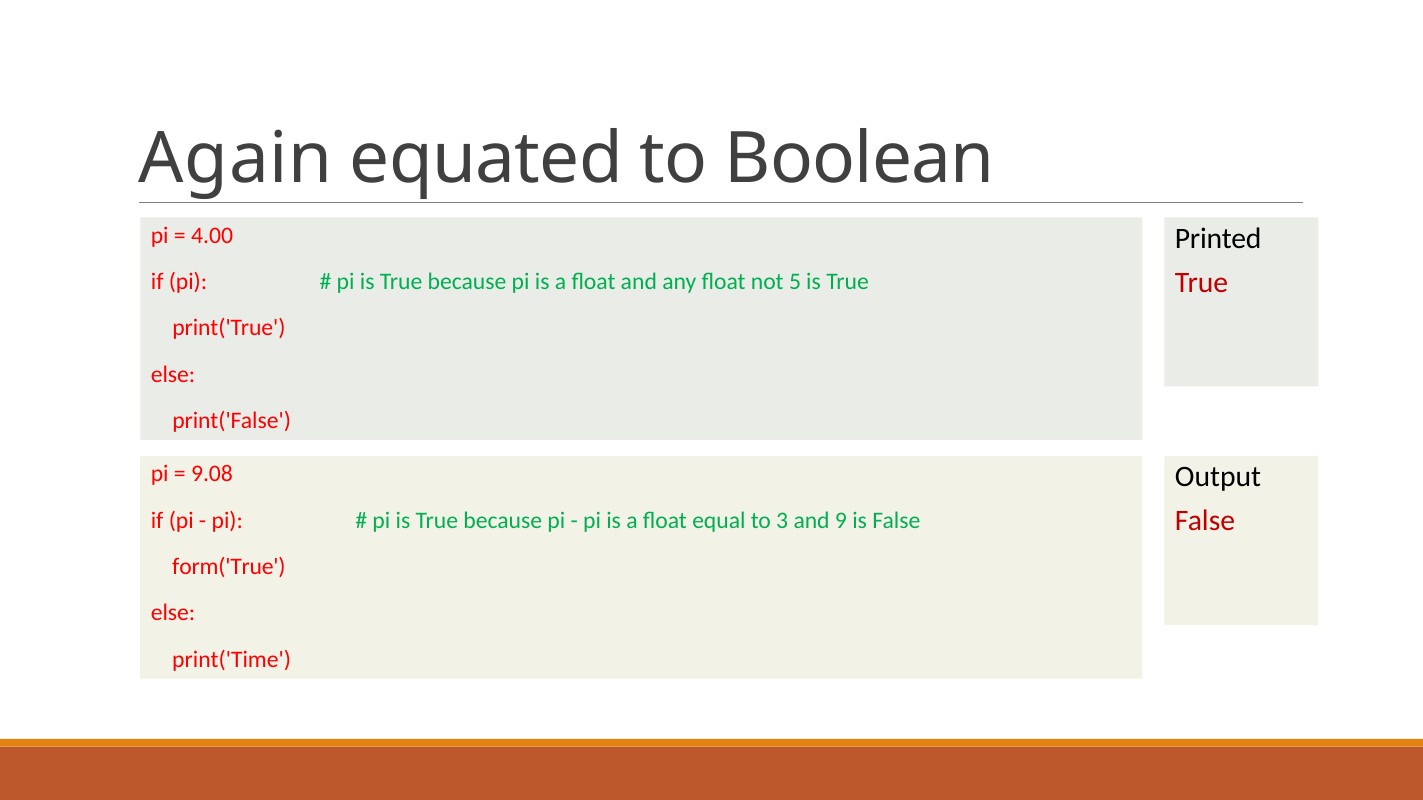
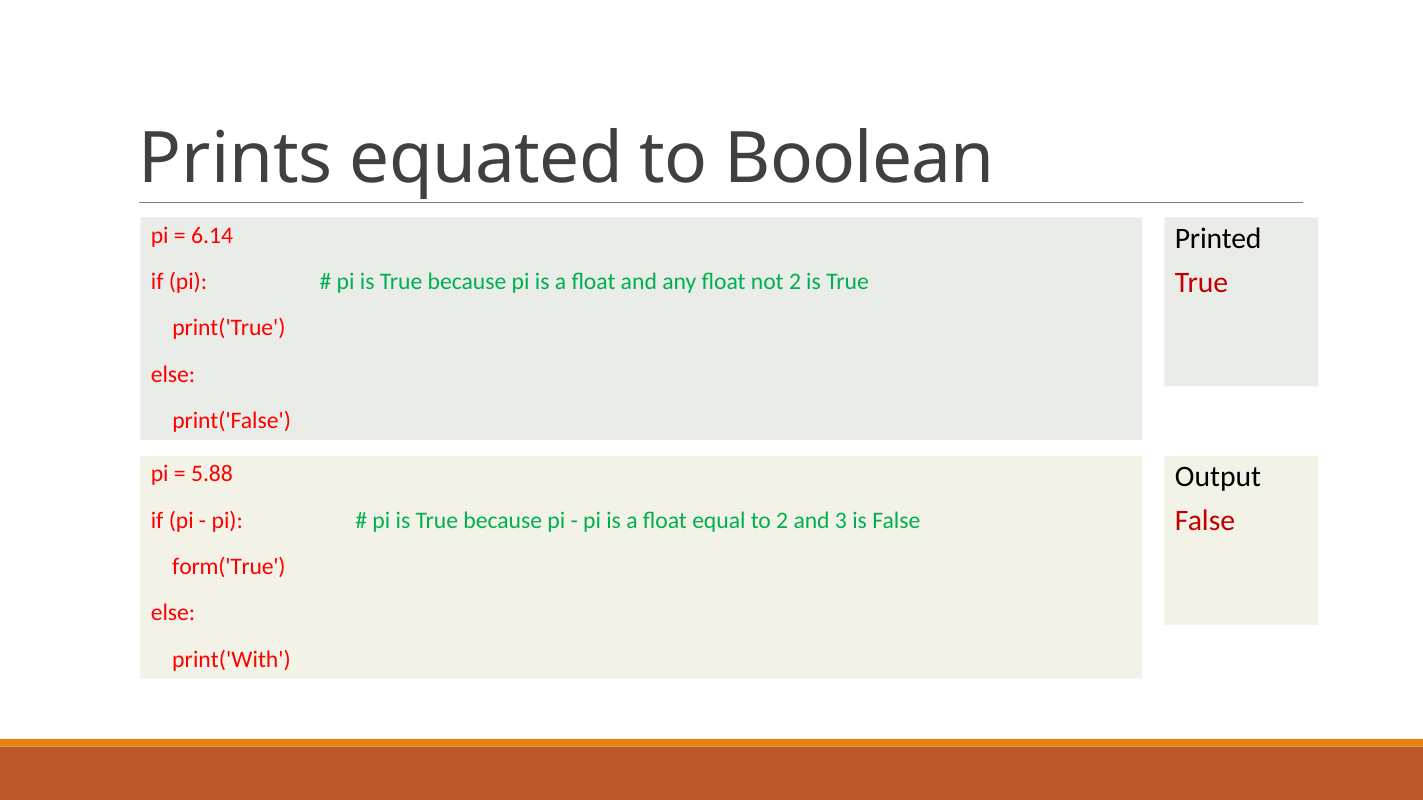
Again: Again -> Prints
4.00: 4.00 -> 6.14
not 5: 5 -> 2
9.08: 9.08 -> 5.88
to 3: 3 -> 2
9: 9 -> 3
print('Time: print('Time -> print('With
